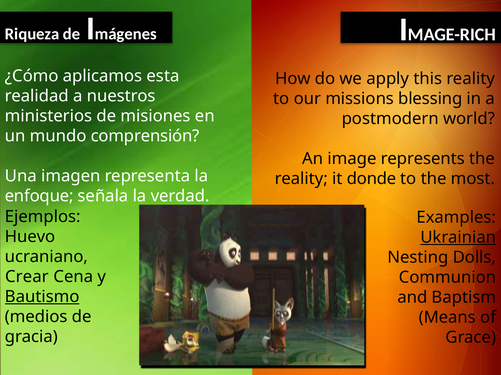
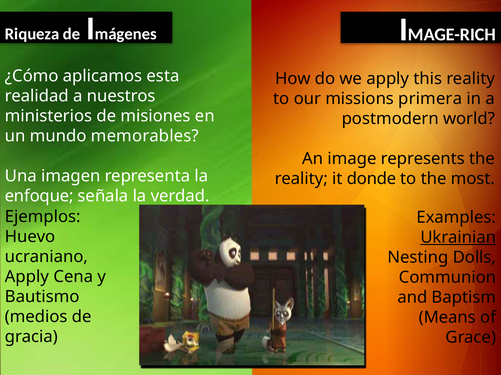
blessing: blessing -> primera
comprensión: comprensión -> memorables
Crear at (27, 277): Crear -> Apply
Bautismo underline: present -> none
